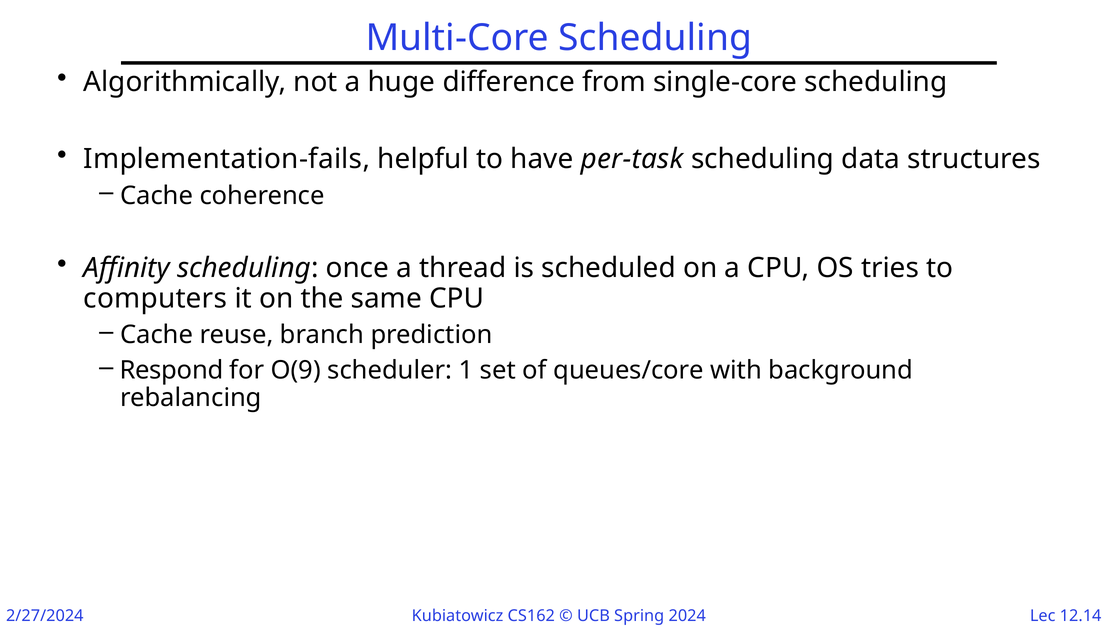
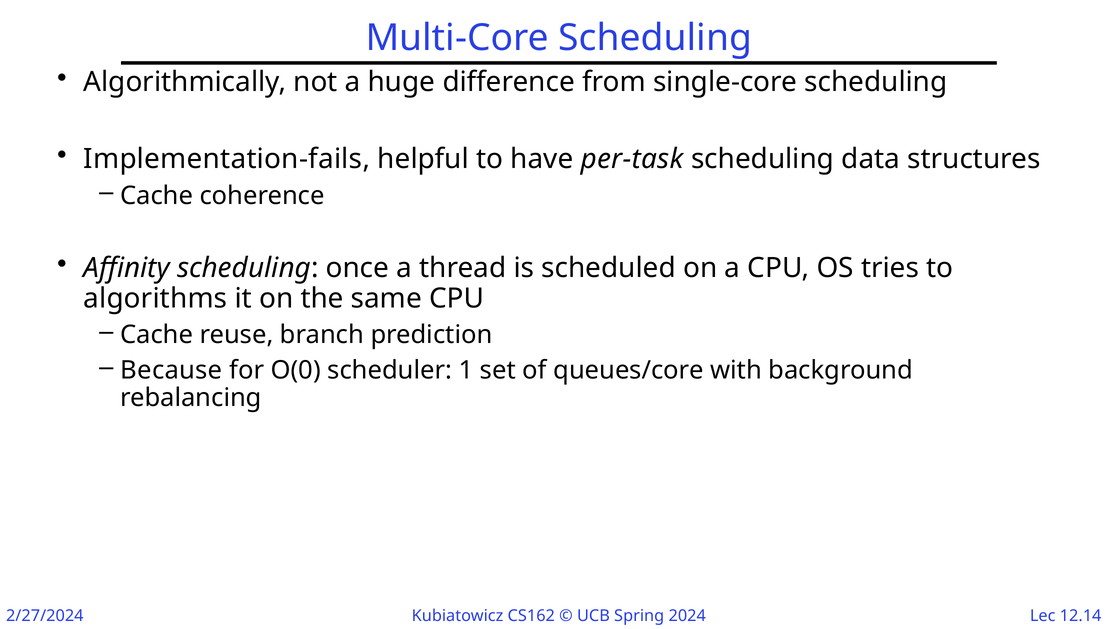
computers: computers -> algorithms
Respond: Respond -> Because
O(9: O(9 -> O(0
